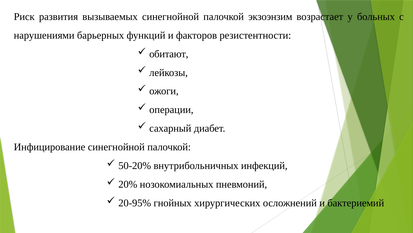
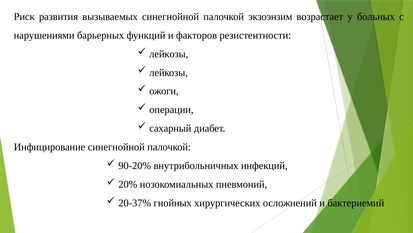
обитают at (169, 54): обитают -> лейкозы
50-20%: 50-20% -> 90-20%
20-95%: 20-95% -> 20-37%
